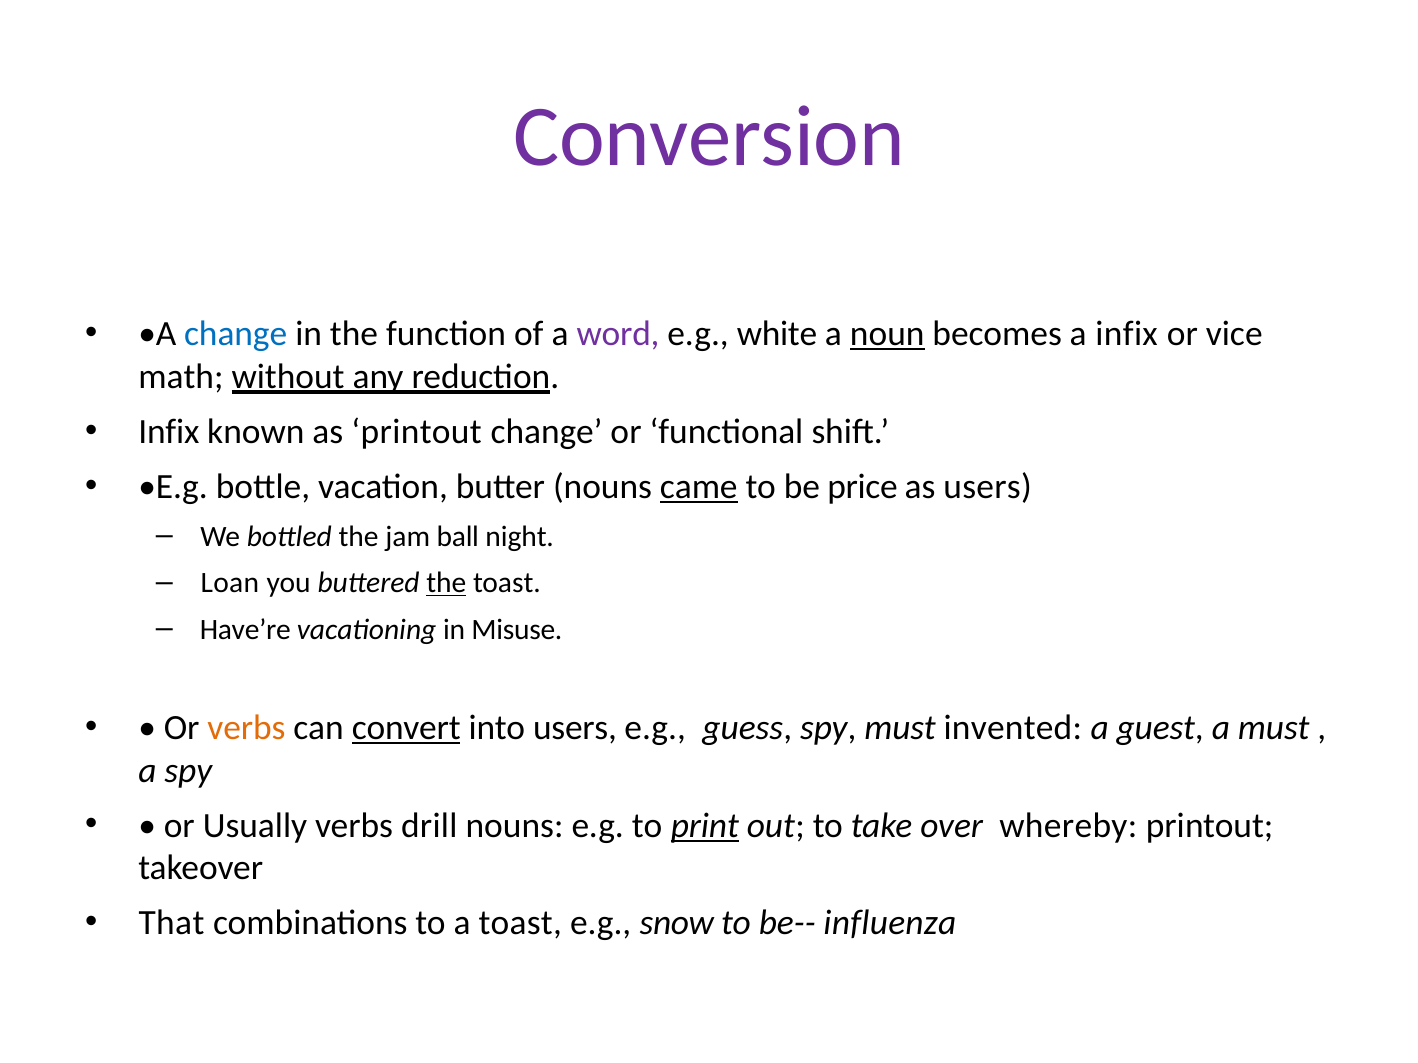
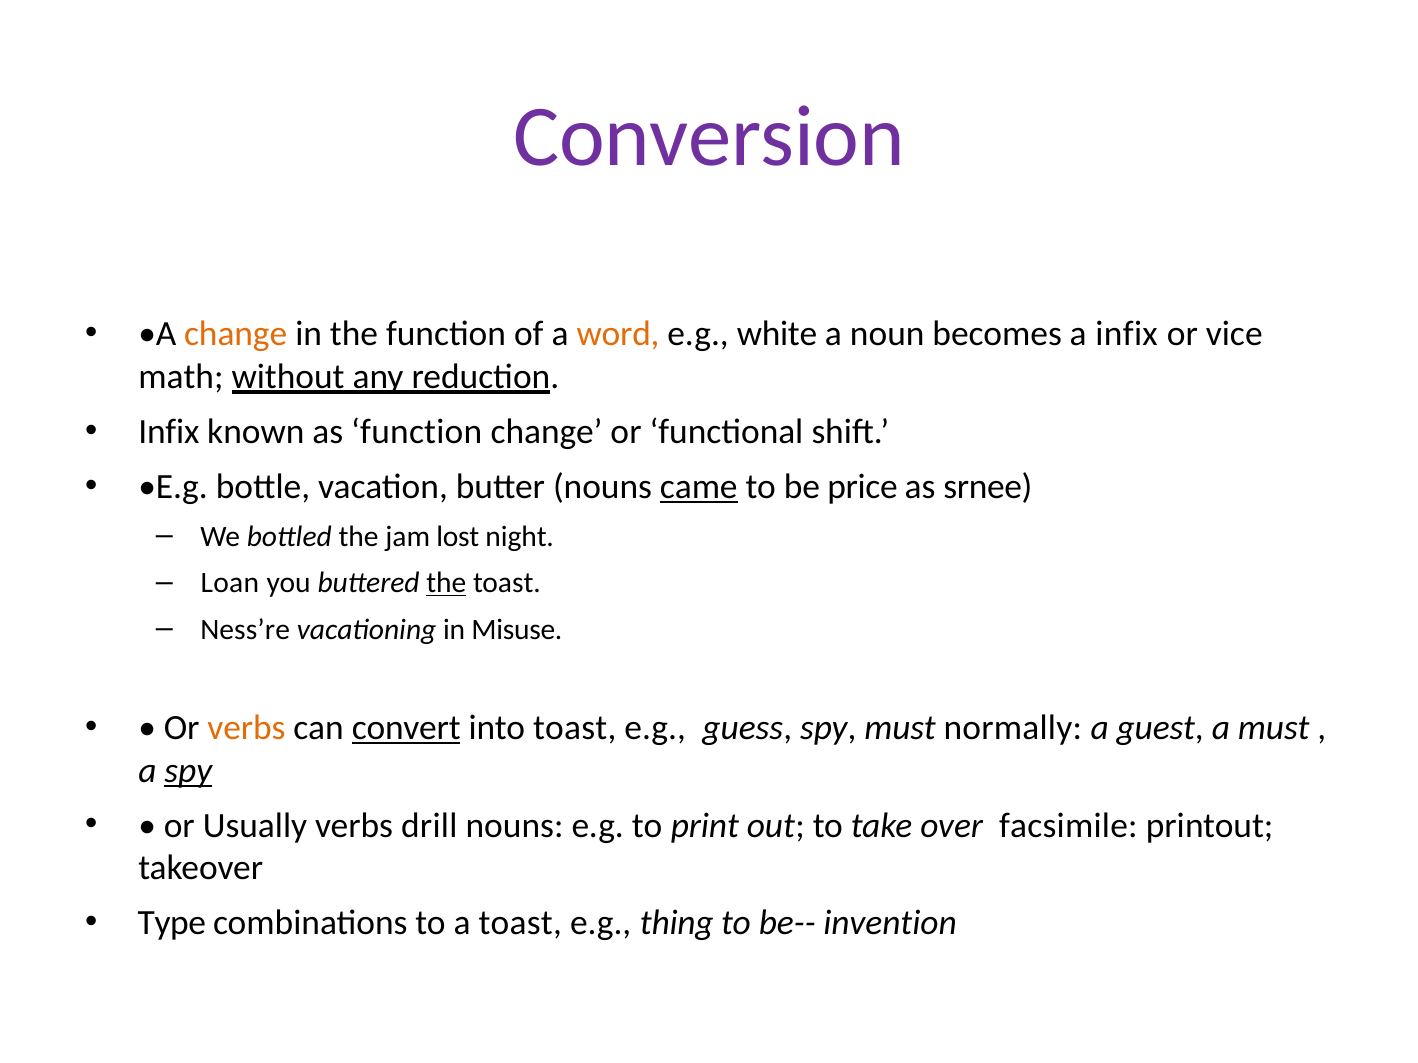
change at (236, 334) colour: blue -> orange
word colour: purple -> orange
noun underline: present -> none
as printout: printout -> function
as users: users -> srnee
ball: ball -> lost
Have’re: Have’re -> Ness’re
into users: users -> toast
invented: invented -> normally
spy at (188, 771) underline: none -> present
print underline: present -> none
whereby: whereby -> facsimile
That: That -> Type
snow: snow -> thing
influenza: influenza -> invention
